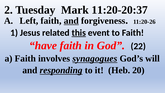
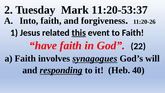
11:20-20:37: 11:20-20:37 -> 11:20-53:37
Left: Left -> Into
and at (71, 21) underline: present -> none
20: 20 -> 40
